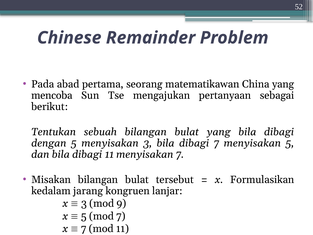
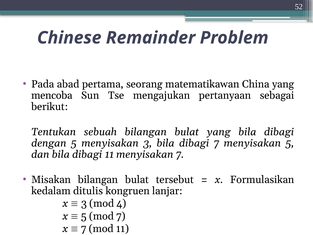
jarang: jarang -> ditulis
9: 9 -> 4
